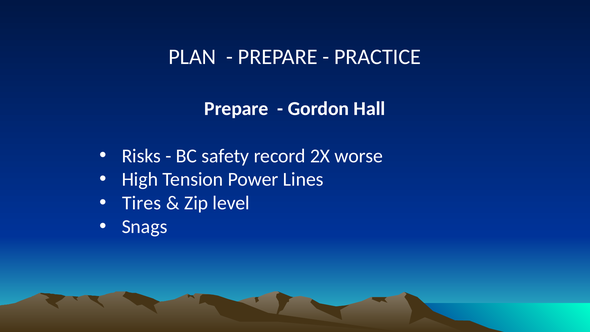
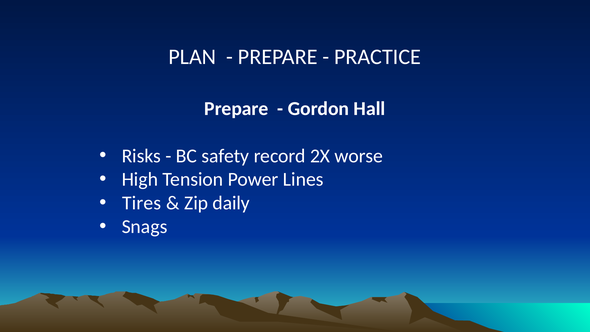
level: level -> daily
